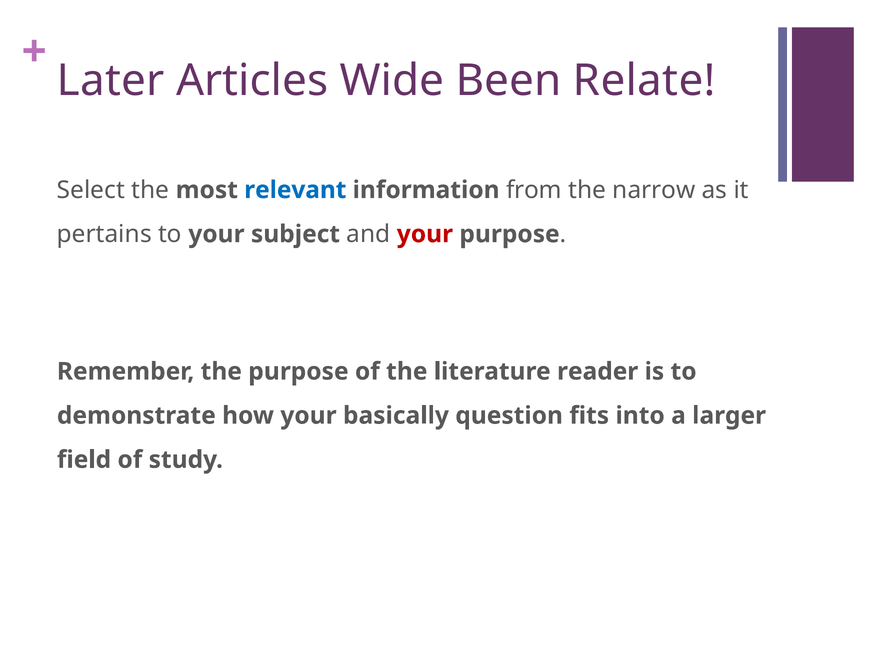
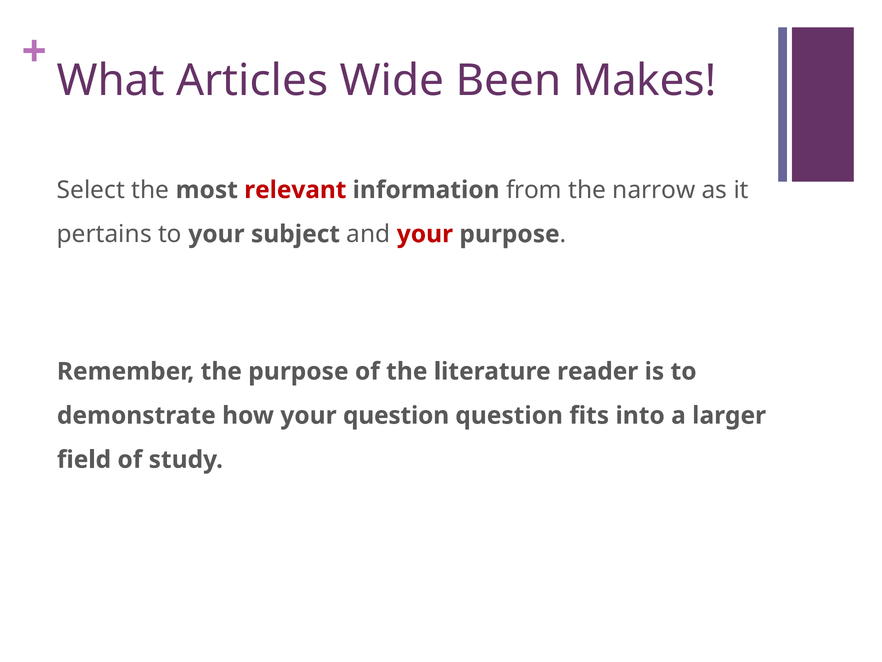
Later: Later -> What
Relate: Relate -> Makes
relevant colour: blue -> red
your basically: basically -> question
